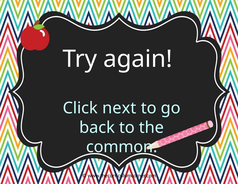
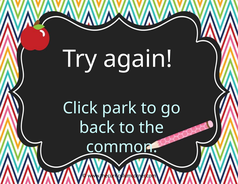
next: next -> park
